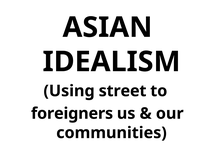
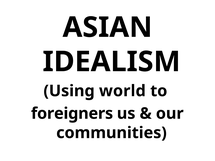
street: street -> world
